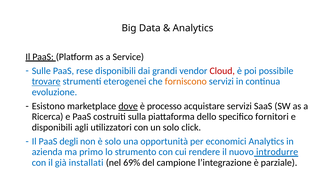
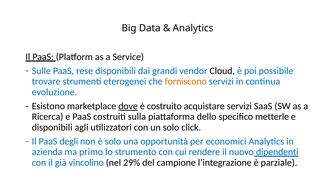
Cloud colour: red -> black
trovare underline: present -> none
processo: processo -> costruito
fornitori: fornitori -> metterle
introdurre: introdurre -> dipendenti
installati: installati -> vincolino
69%: 69% -> 29%
